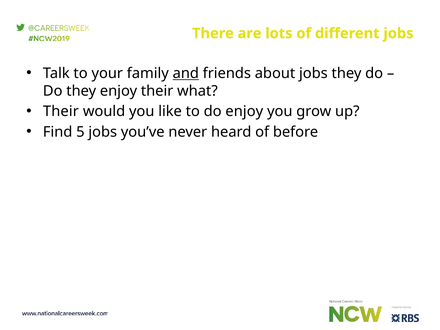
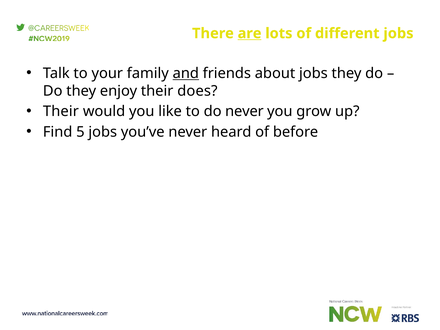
are underline: none -> present
what: what -> does
do enjoy: enjoy -> never
